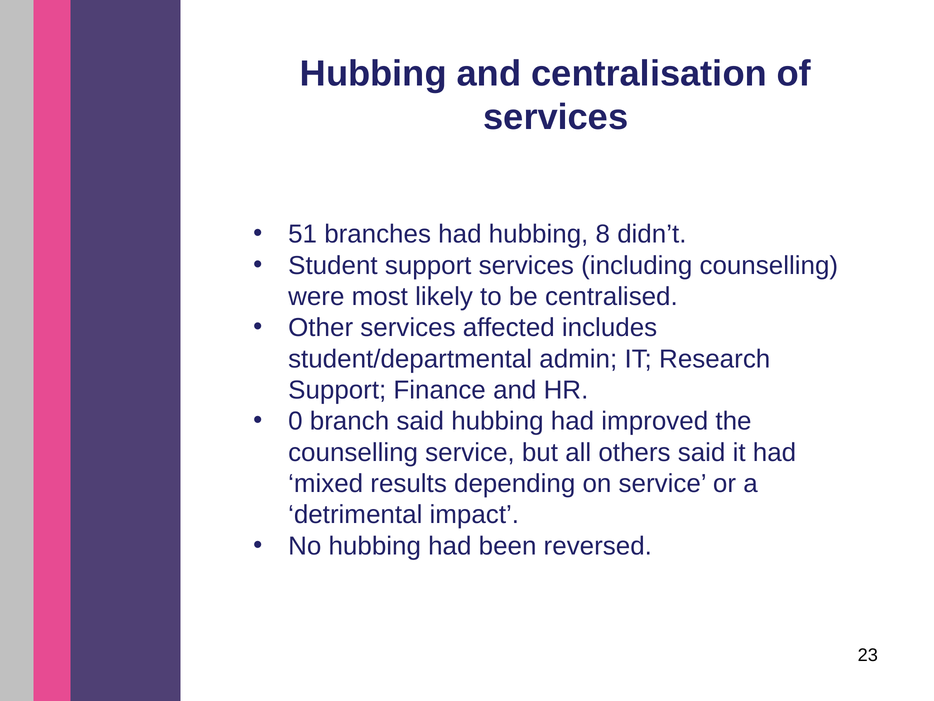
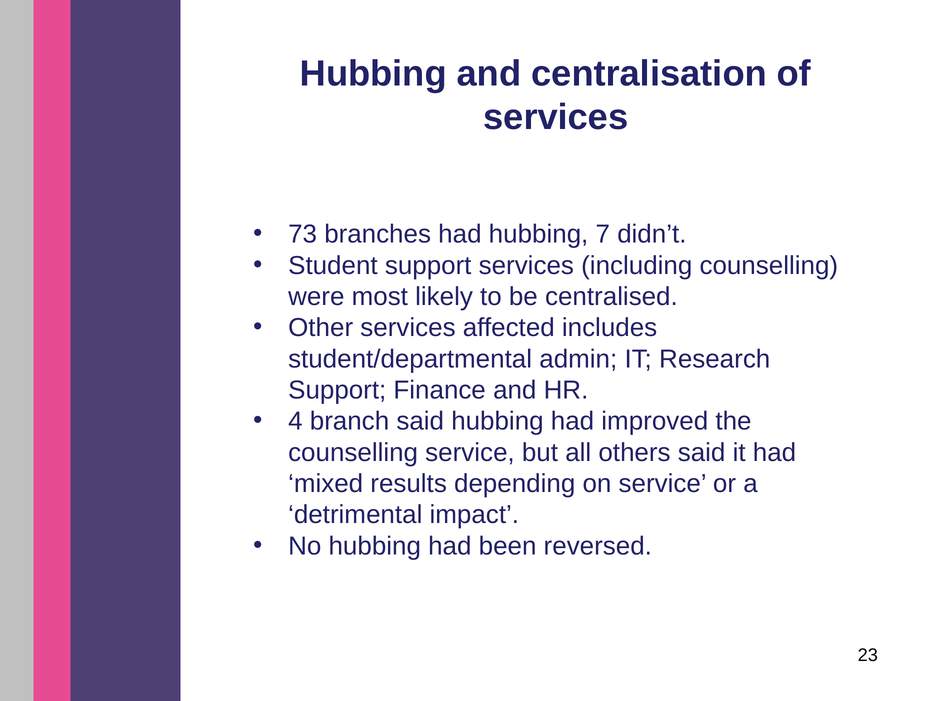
51: 51 -> 73
8: 8 -> 7
0: 0 -> 4
